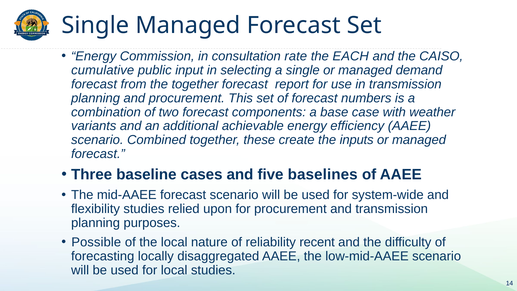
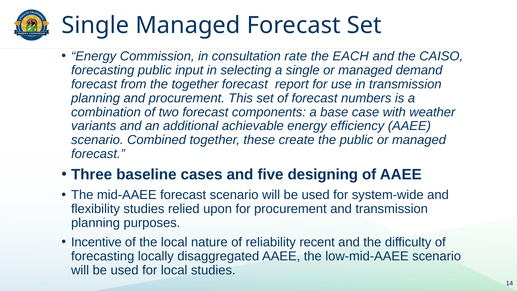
cumulative at (103, 70): cumulative -> forecasting
the inputs: inputs -> public
baselines: baselines -> designing
Possible: Possible -> Incentive
